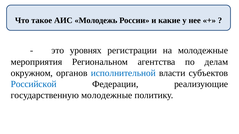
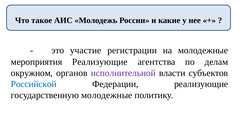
уровнях: уровнях -> участие
мероприятия Региональном: Региональном -> Реализующие
исполнительной colour: blue -> purple
